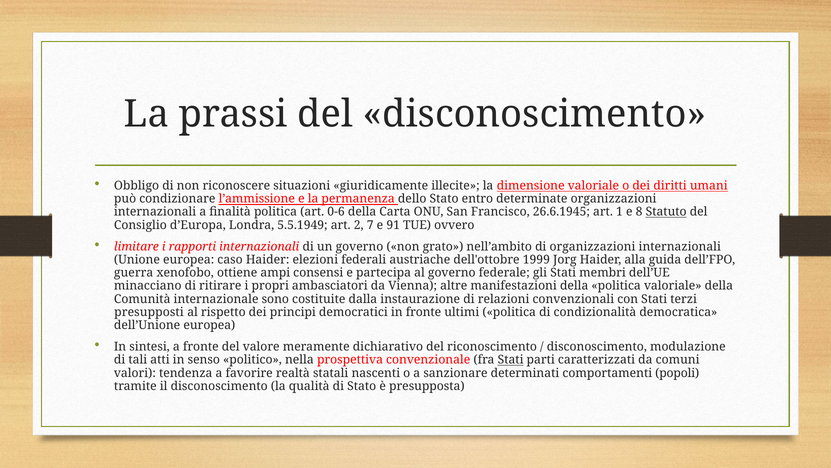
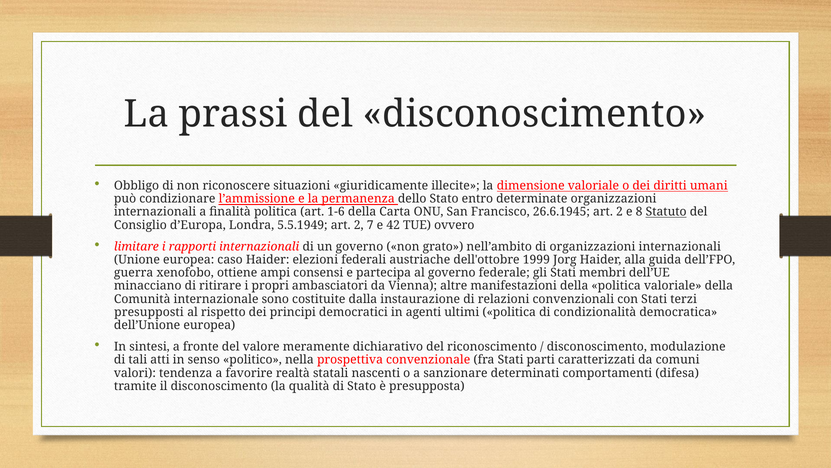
0-6: 0-6 -> 1-6
26.6.1945 art 1: 1 -> 2
91: 91 -> 42
in fronte: fronte -> agenti
Stati at (511, 360) underline: present -> none
popoli: popoli -> difesa
